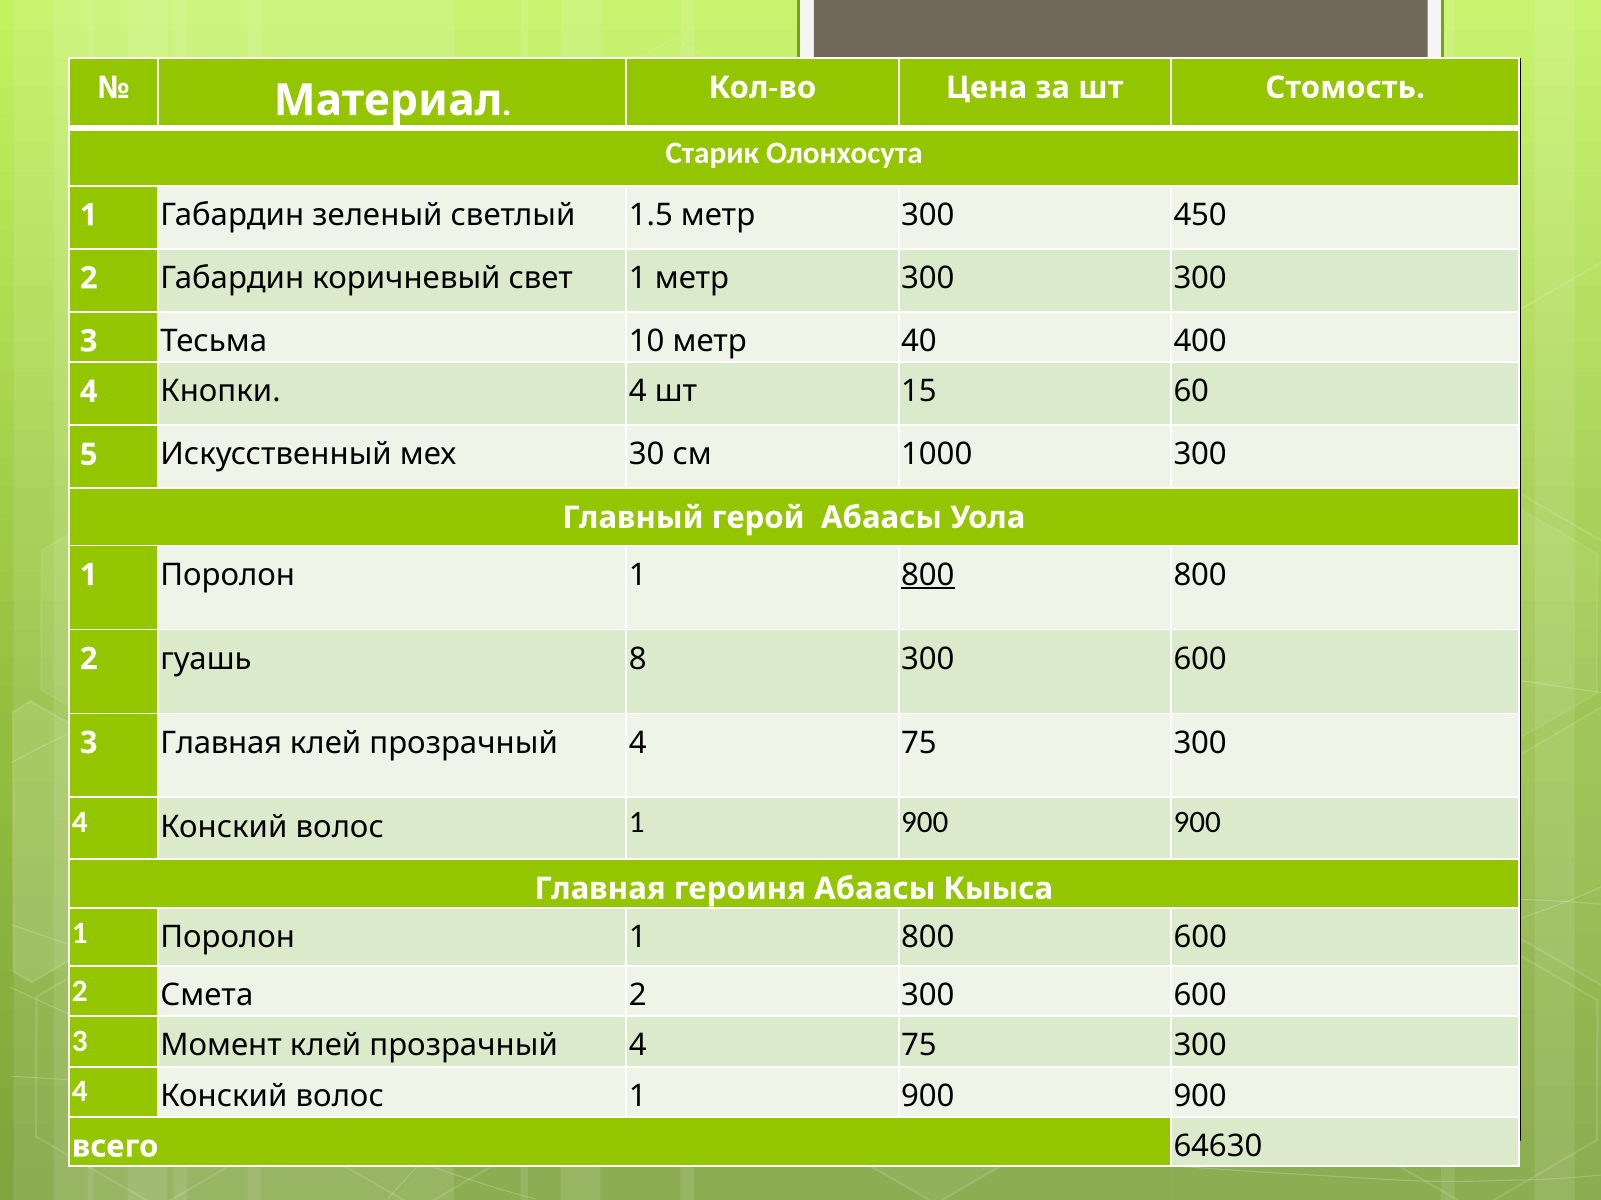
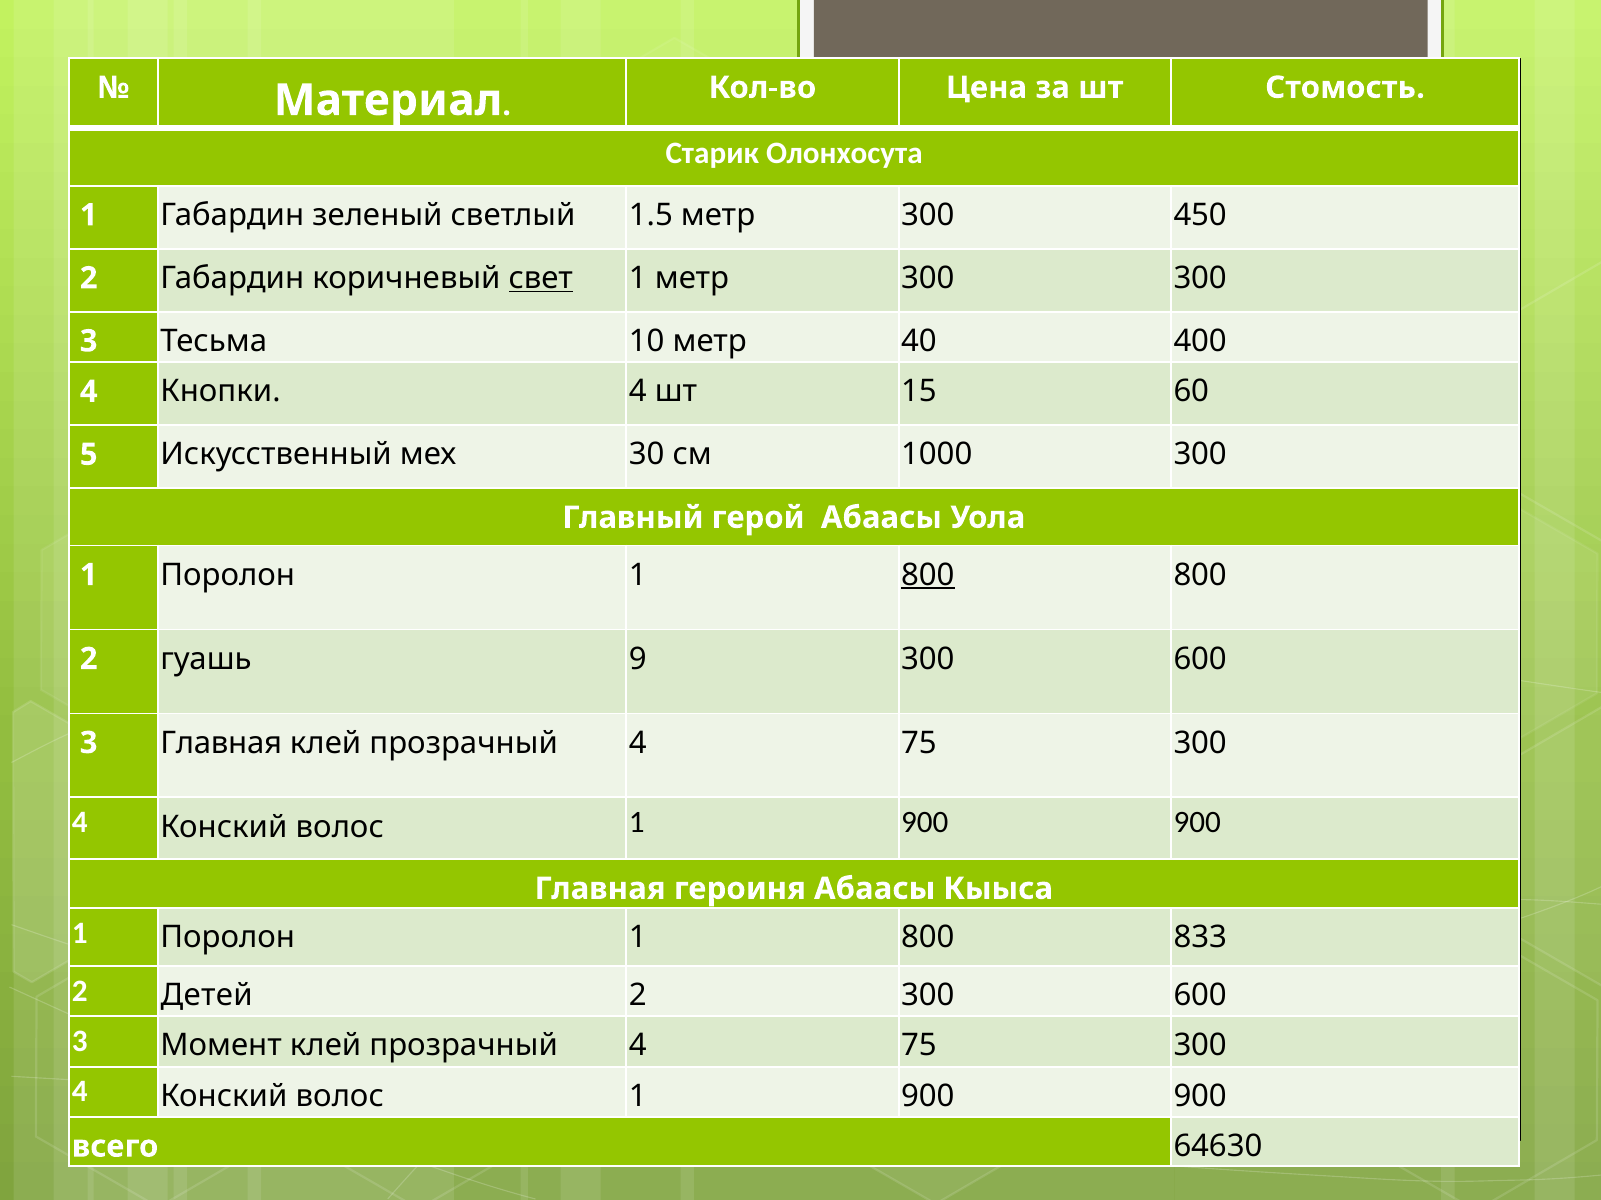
свет underline: none -> present
8: 8 -> 9
800 600: 600 -> 833
Смета: Смета -> Детей
